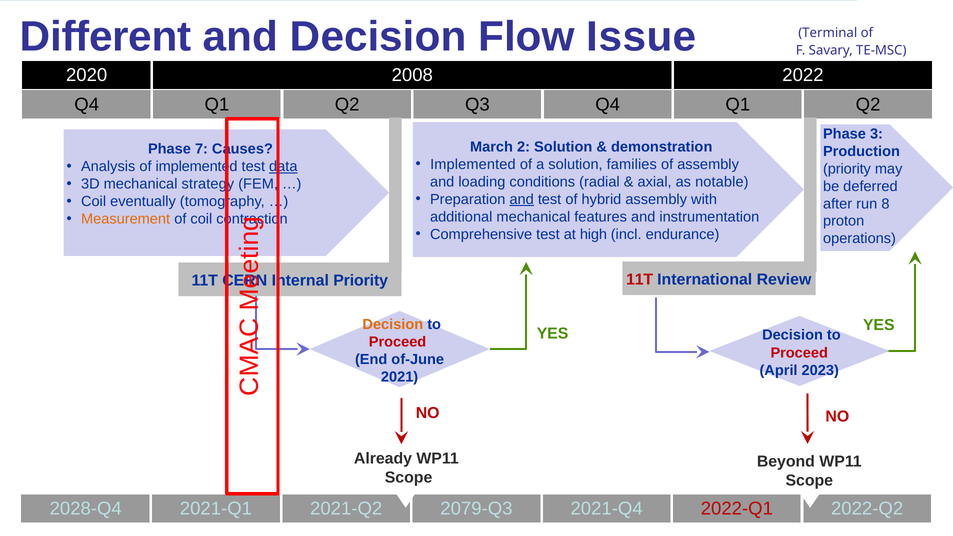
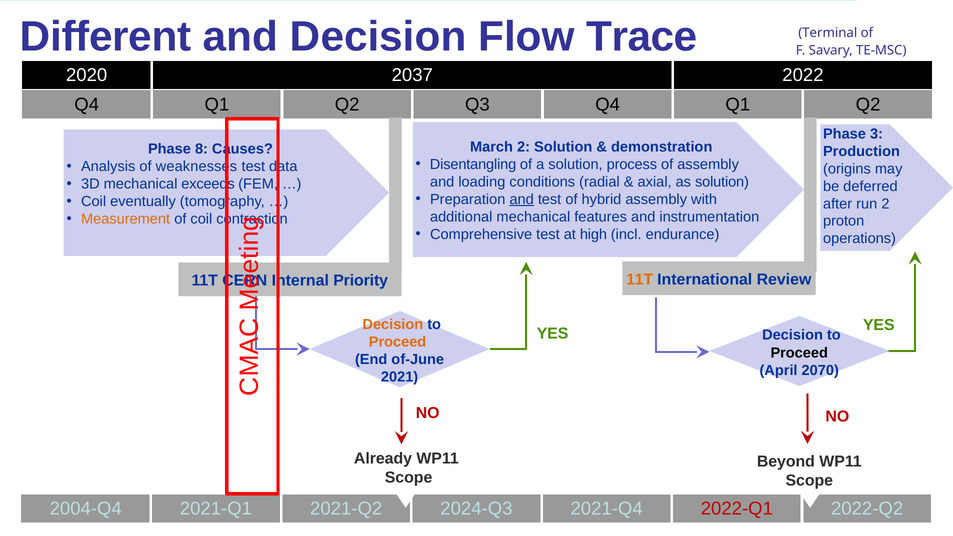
Issue: Issue -> Trace
2008: 2008 -> 2037
7: 7 -> 8
Implemented at (473, 164): Implemented -> Disentangling
families: families -> process
of implemented: implemented -> weaknesses
data underline: present -> none
priority at (847, 169): priority -> origins
as notable: notable -> solution
strategy: strategy -> exceeds
run 8: 8 -> 2
11T at (640, 279) colour: red -> orange
Proceed at (398, 342) colour: red -> orange
Proceed at (799, 353) colour: red -> black
2023: 2023 -> 2070
2028-Q4: 2028-Q4 -> 2004-Q4
2079-Q3: 2079-Q3 -> 2024-Q3
